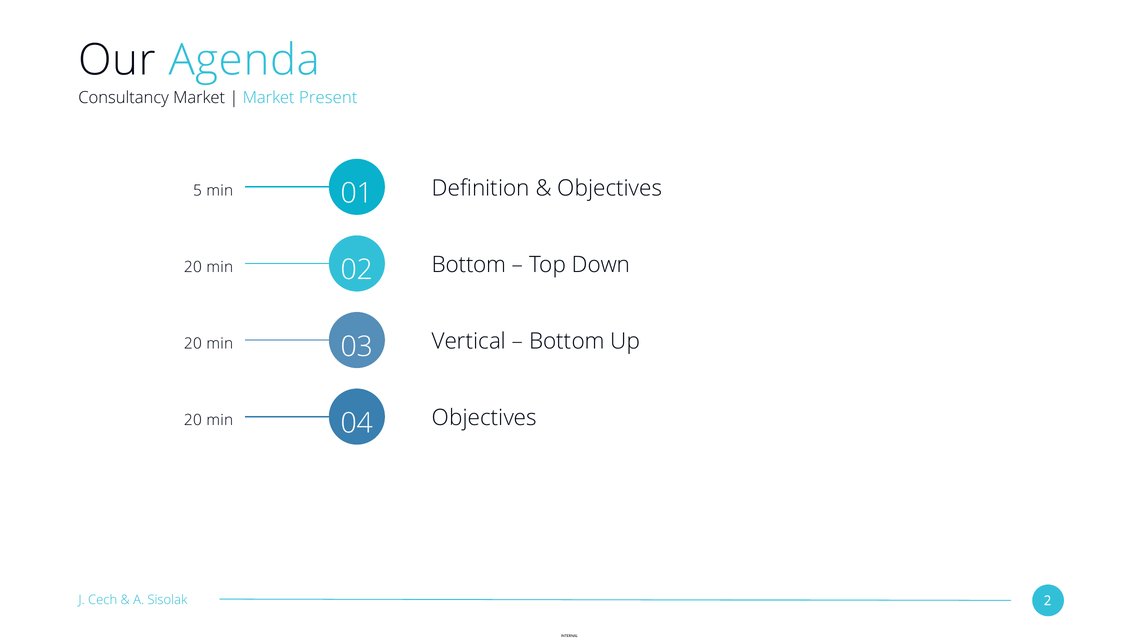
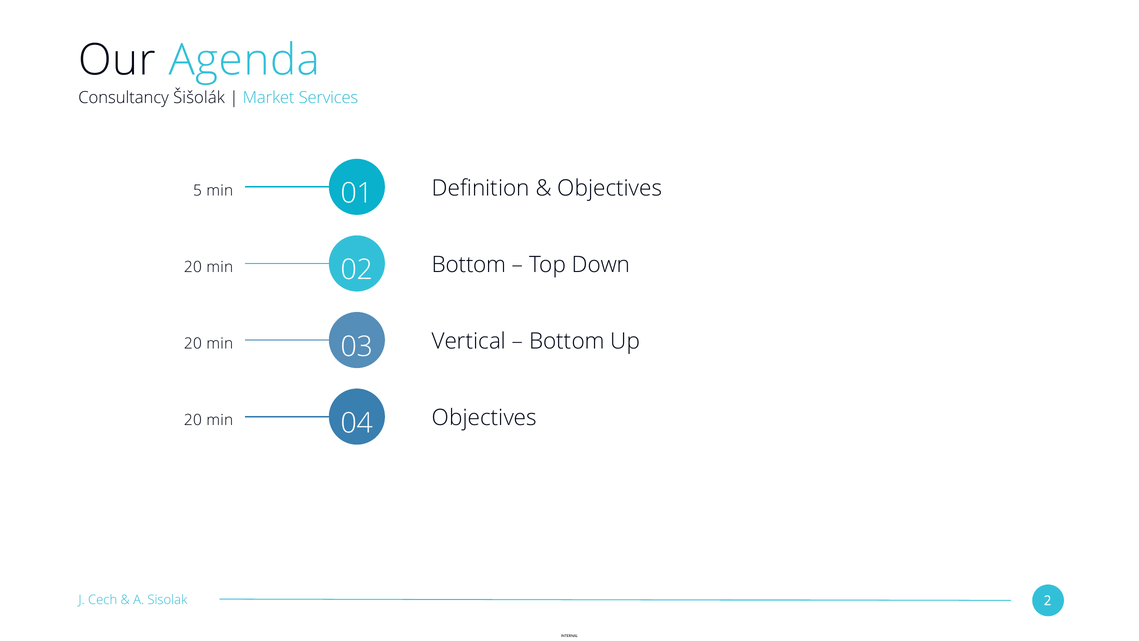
Consultancy Market: Market -> Šišolák
Present: Present -> Services
